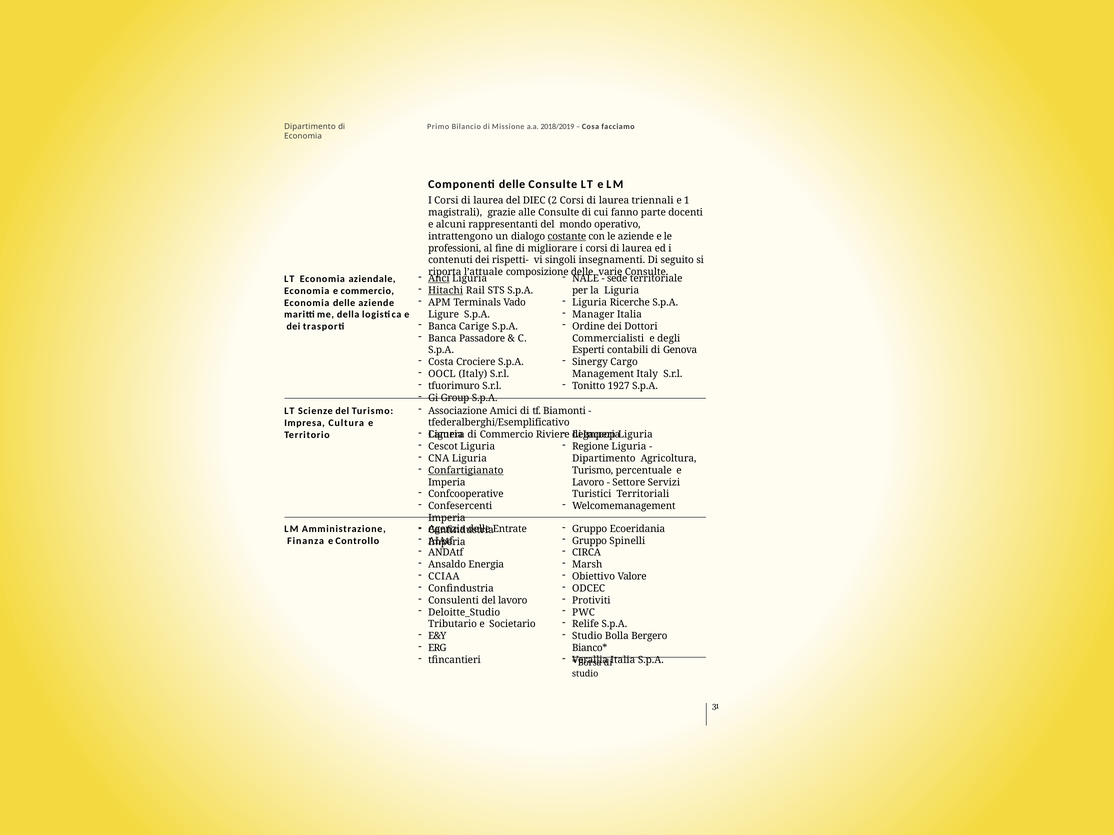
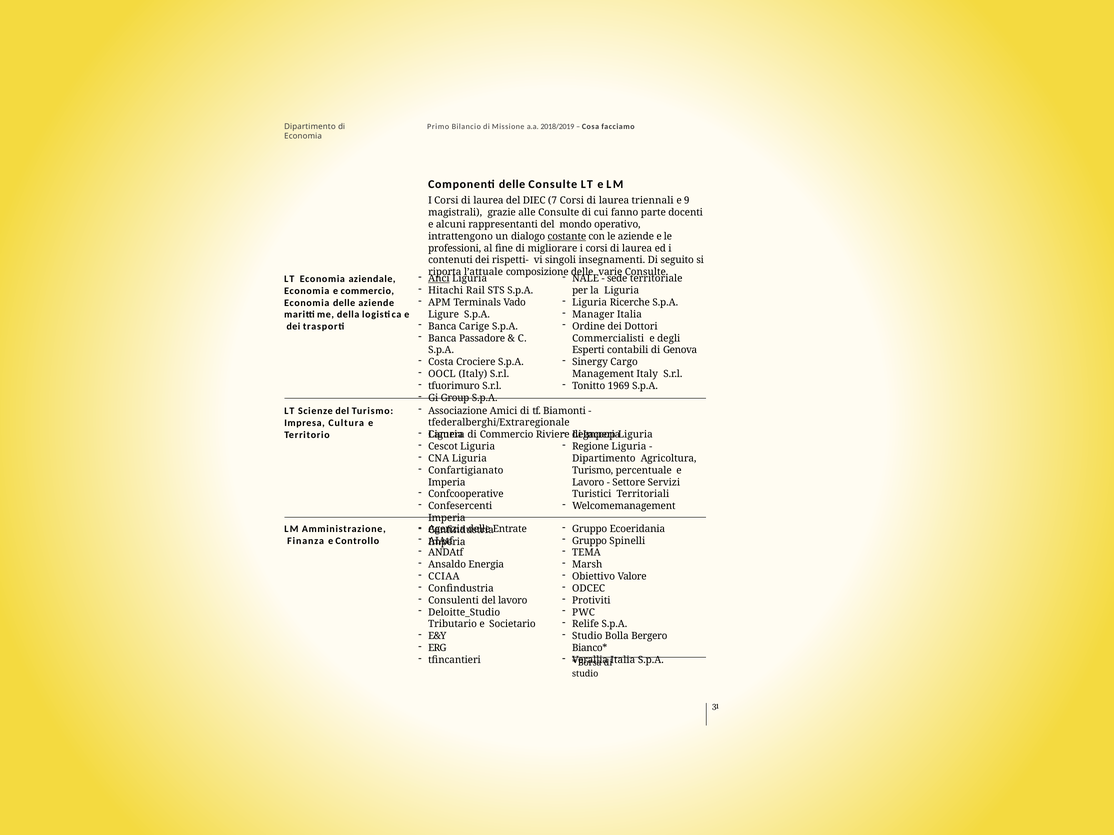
2: 2 -> 7
1: 1 -> 9
Hitachi underline: present -> none
1927: 1927 -> 1969
tfederalberghi/Esemplificativo: tfederalberghi/Esemplificativo -> tfederalberghi/Extraregionale
Confartigianato underline: present -> none
CIRCA: CIRCA -> TEMA
